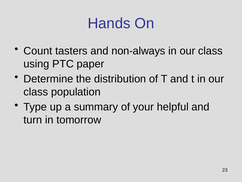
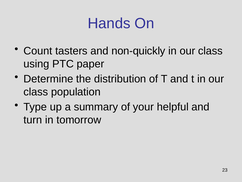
non-always: non-always -> non-quickly
